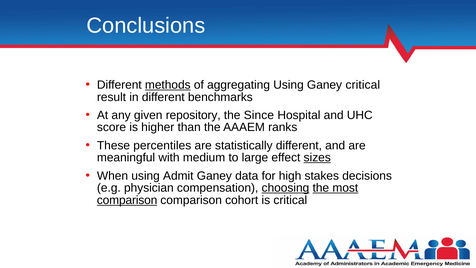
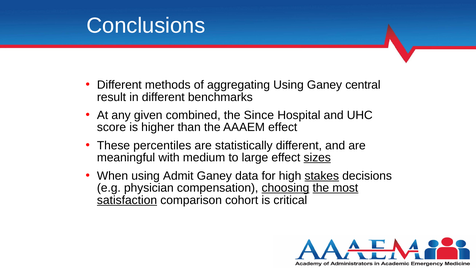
methods underline: present -> none
Ganey critical: critical -> central
repository: repository -> combined
AAAEM ranks: ranks -> effect
stakes underline: none -> present
comparison at (127, 200): comparison -> satisfaction
